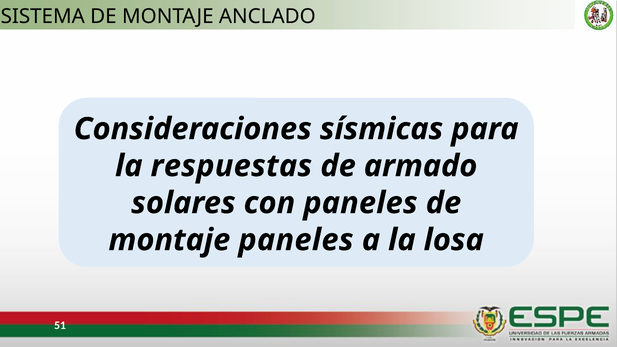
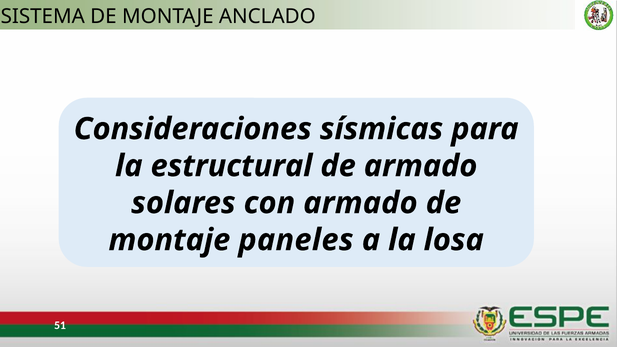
respuestas: respuestas -> estructural
con paneles: paneles -> armado
